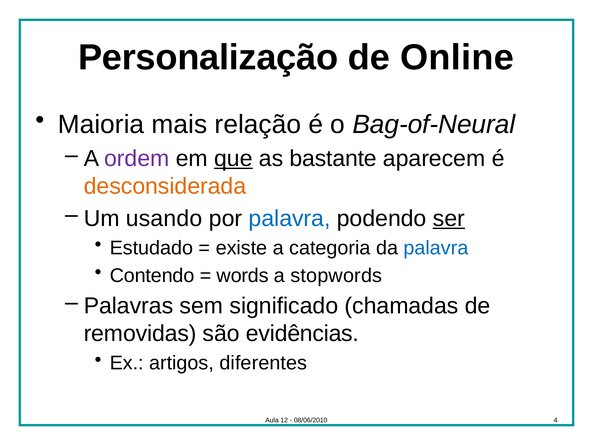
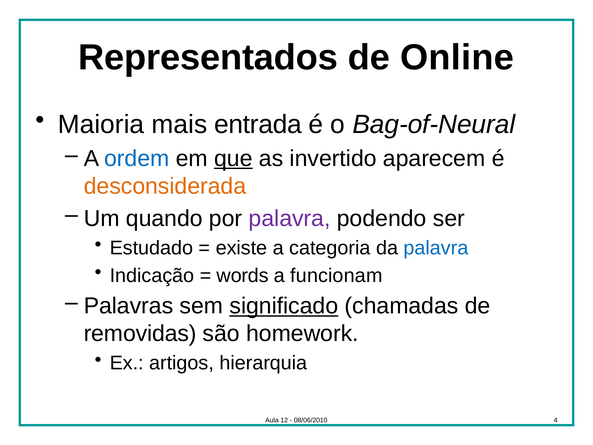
Personalização: Personalização -> Representados
relação: relação -> entrada
ordem colour: purple -> blue
bastante: bastante -> invertido
usando: usando -> quando
palavra at (290, 218) colour: blue -> purple
ser underline: present -> none
Contendo: Contendo -> Indicação
stopwords: stopwords -> funcionam
significado underline: none -> present
evidências: evidências -> homework
diferentes: diferentes -> hierarquia
